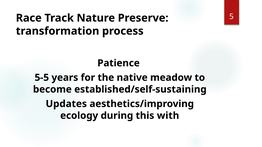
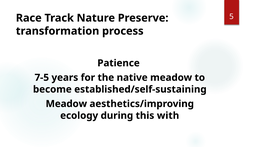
5-5: 5-5 -> 7-5
Updates at (66, 104): Updates -> Meadow
